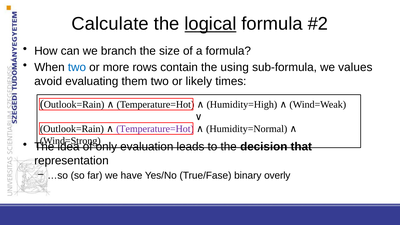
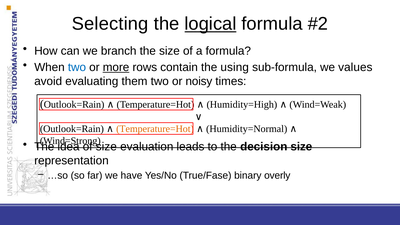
Calculate: Calculate -> Selecting
more underline: none -> present
likely: likely -> noisy
Temperature=Hot at (155, 129) colour: purple -> orange
only at (106, 147): only -> size
decision that: that -> size
